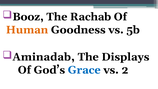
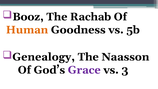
Aminadab: Aminadab -> Genealogy
Displays: Displays -> Naasson
Grace colour: blue -> purple
2: 2 -> 3
